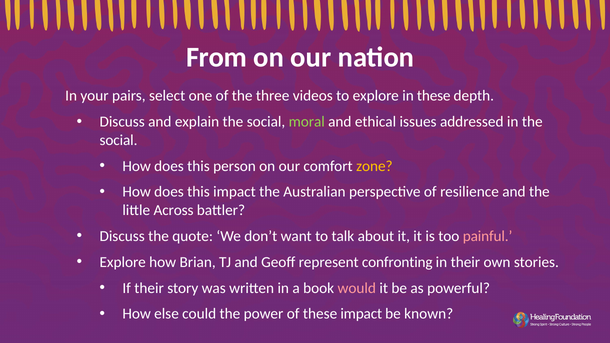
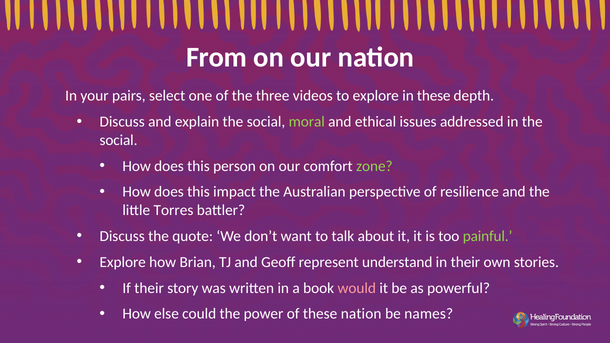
zone colour: yellow -> light green
Across: Across -> Torres
painful colour: pink -> light green
confronting: confronting -> understand
these impact: impact -> nation
known: known -> names
